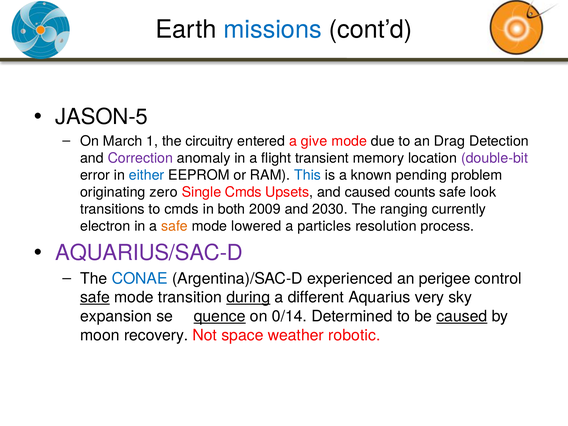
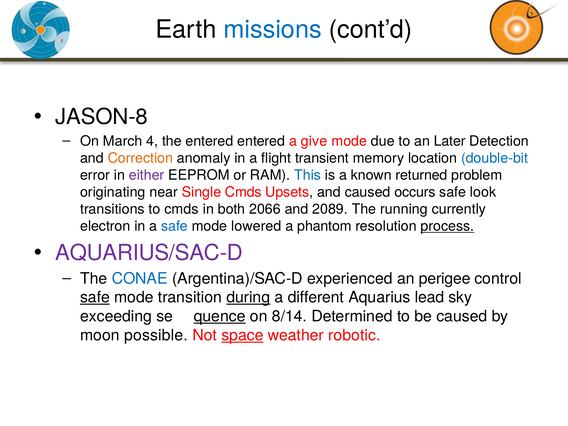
JASON-5: JASON-5 -> JASON-8
1: 1 -> 4
the circuitry: circuitry -> entered
Drag: Drag -> Later
Correction colour: purple -> orange
double-bit colour: purple -> blue
either colour: blue -> purple
pending: pending -> returned
zero: zero -> near
counts: counts -> occurs
2009: 2009 -> 2066
2030: 2030 -> 2089
ranging: ranging -> running
safe at (174, 226) colour: orange -> blue
particles: particles -> phantom
process underline: none -> present
very: very -> lead
expansion: expansion -> exceeding
0/14: 0/14 -> 8/14
caused at (462, 316) underline: present -> none
recovery: recovery -> possible
space underline: none -> present
